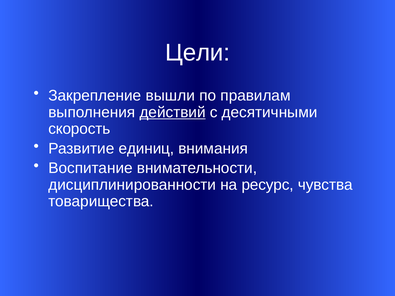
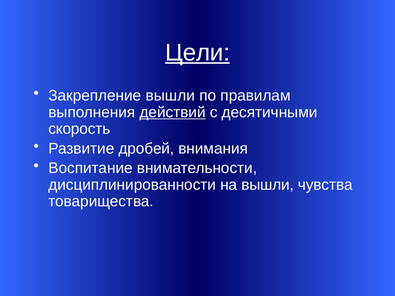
Цели underline: none -> present
единиц: единиц -> дробей
на ресурс: ресурс -> вышли
